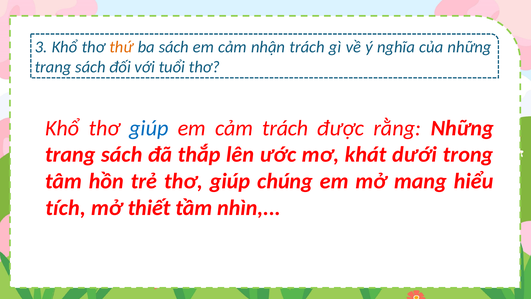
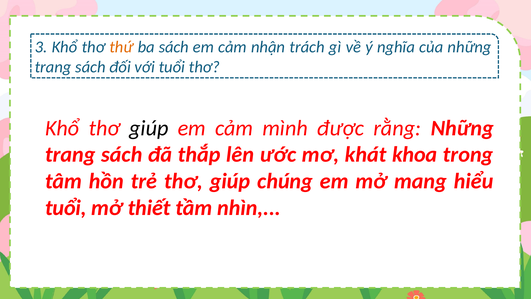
giúp at (149, 128) colour: blue -> black
cảm trách: trách -> mình
dưới: dưới -> khoa
tích at (66, 208): tích -> tuổi
